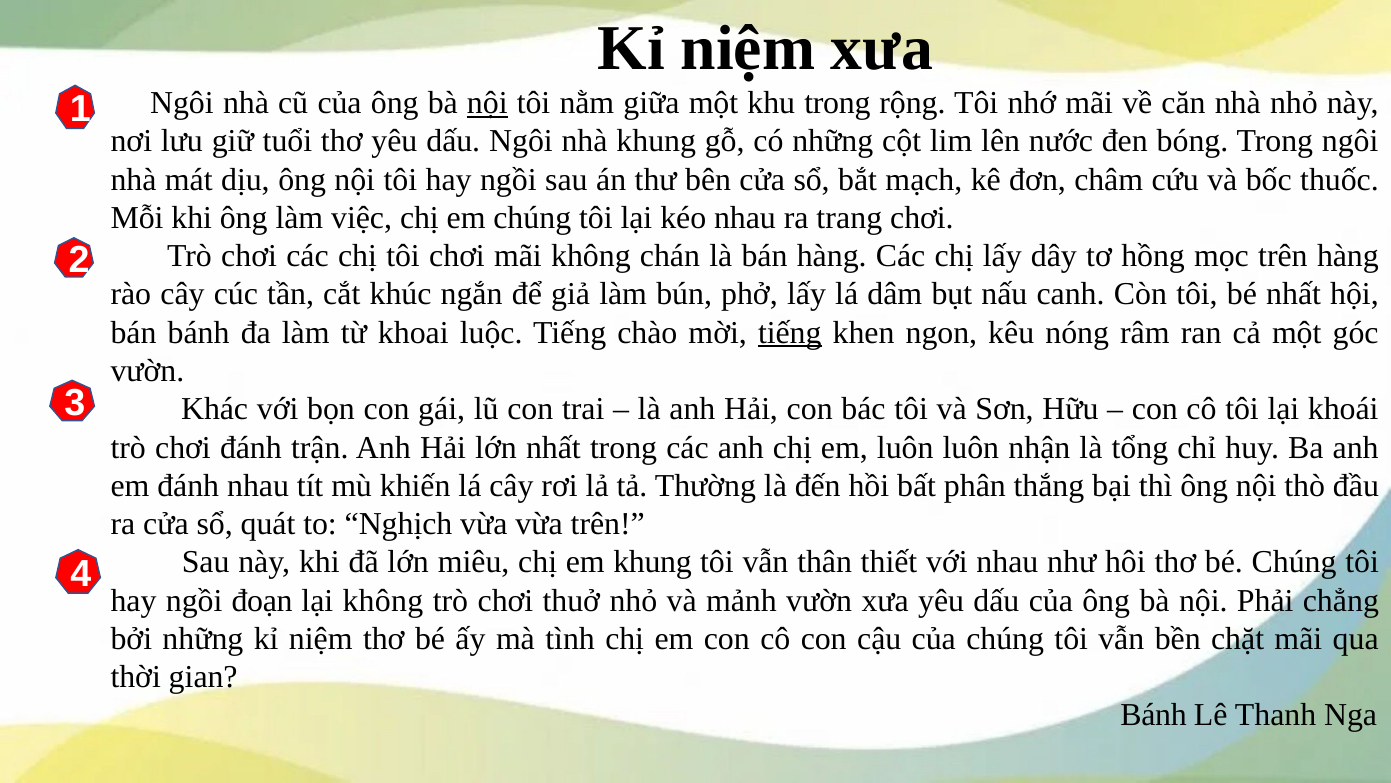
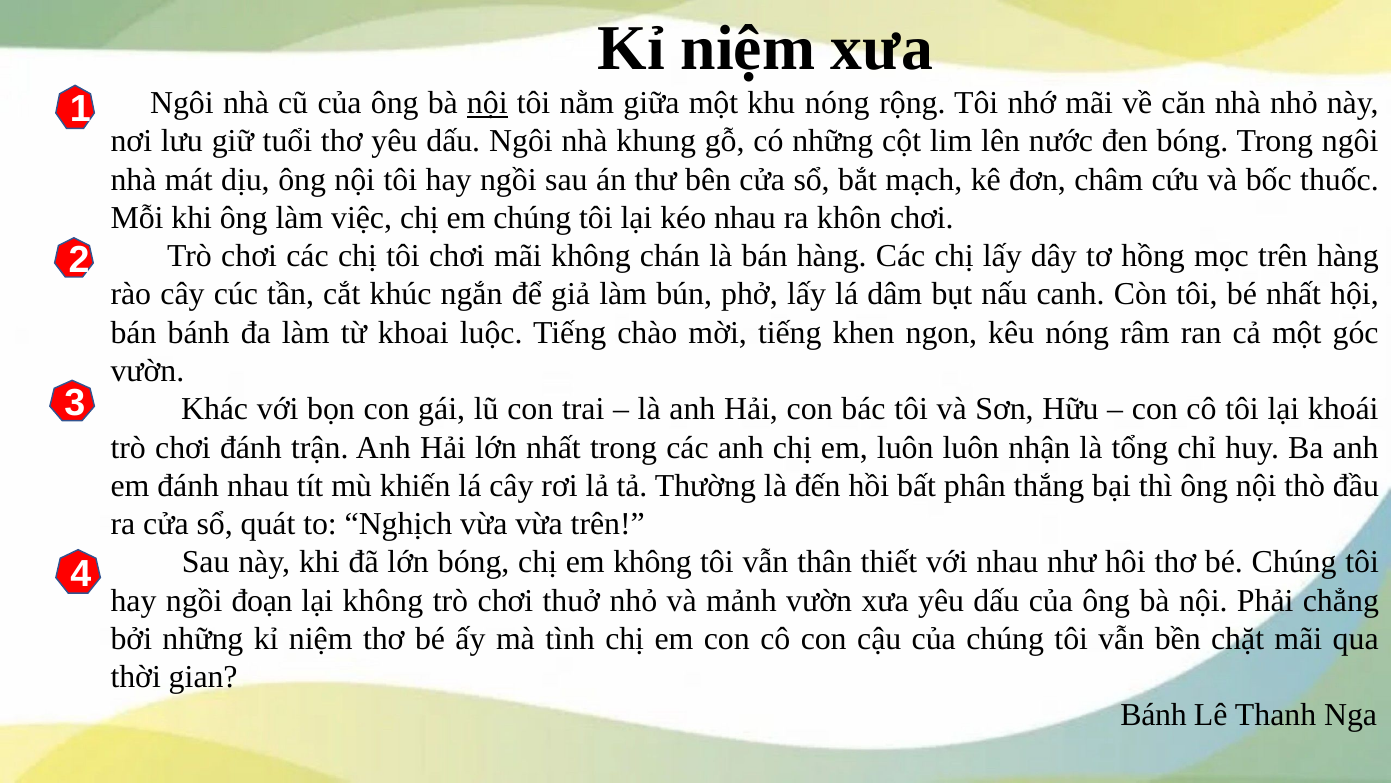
khu trong: trong -> nóng
trang: trang -> khôn
tiếng at (790, 332) underline: present -> none
lớn miêu: miêu -> bóng
em khung: khung -> không
